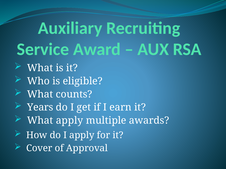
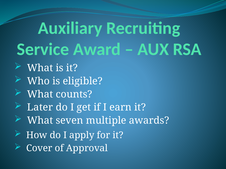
Years: Years -> Later
What apply: apply -> seven
